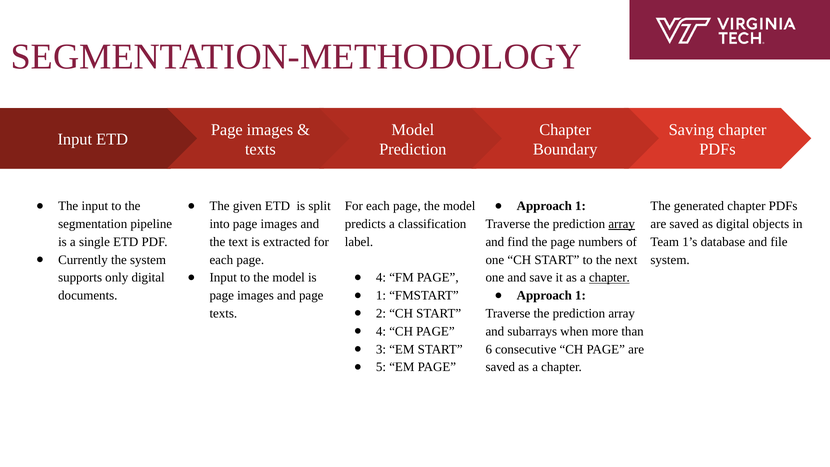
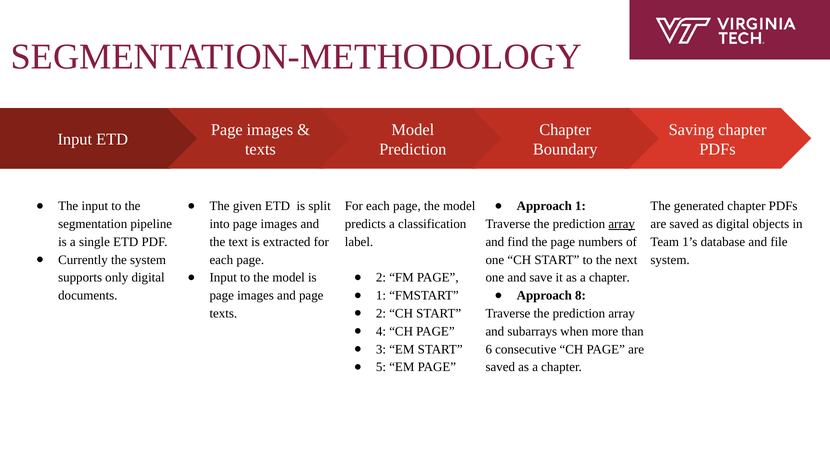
4 at (381, 278): 4 -> 2
chapter at (609, 278) underline: present -> none
1 at (580, 295): 1 -> 8
